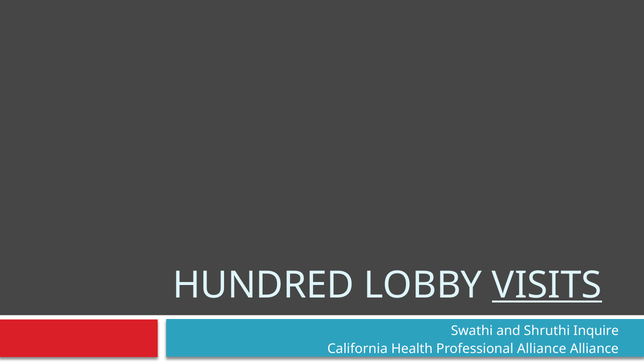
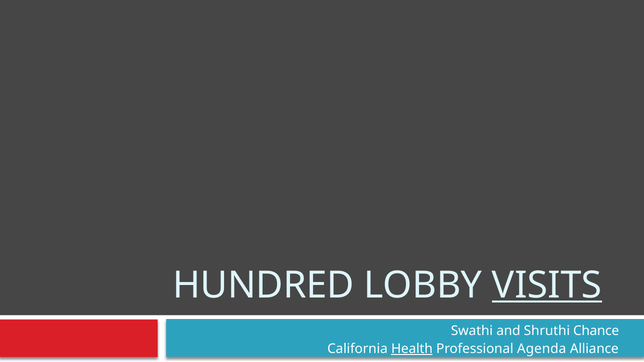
Inquire: Inquire -> Chance
Health underline: none -> present
Professional Alliance: Alliance -> Agenda
